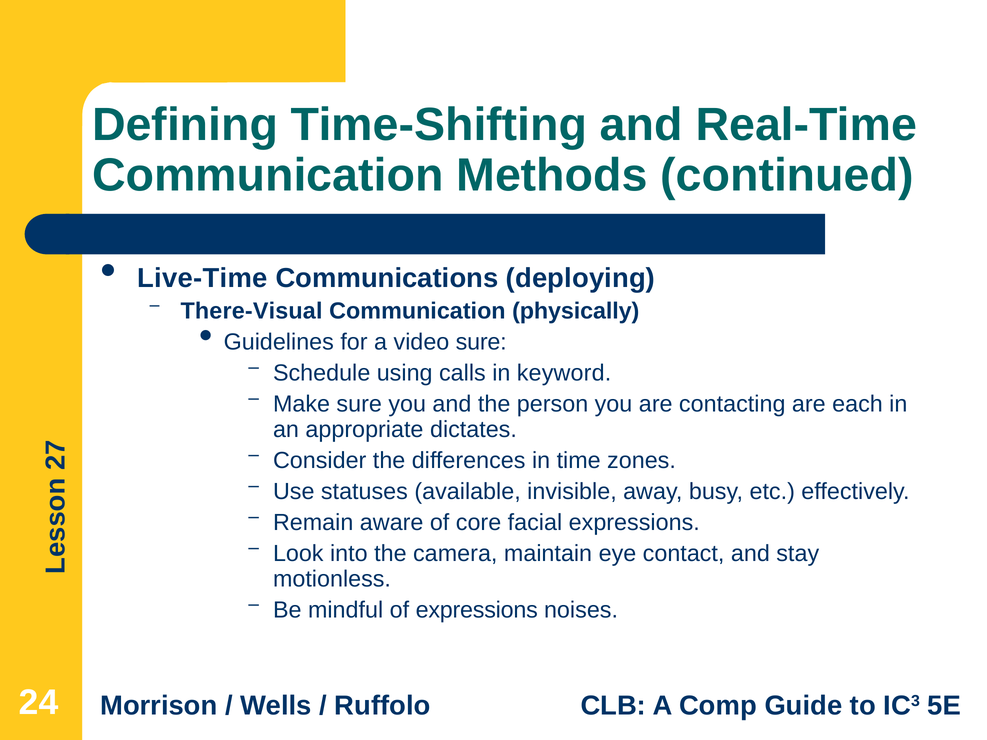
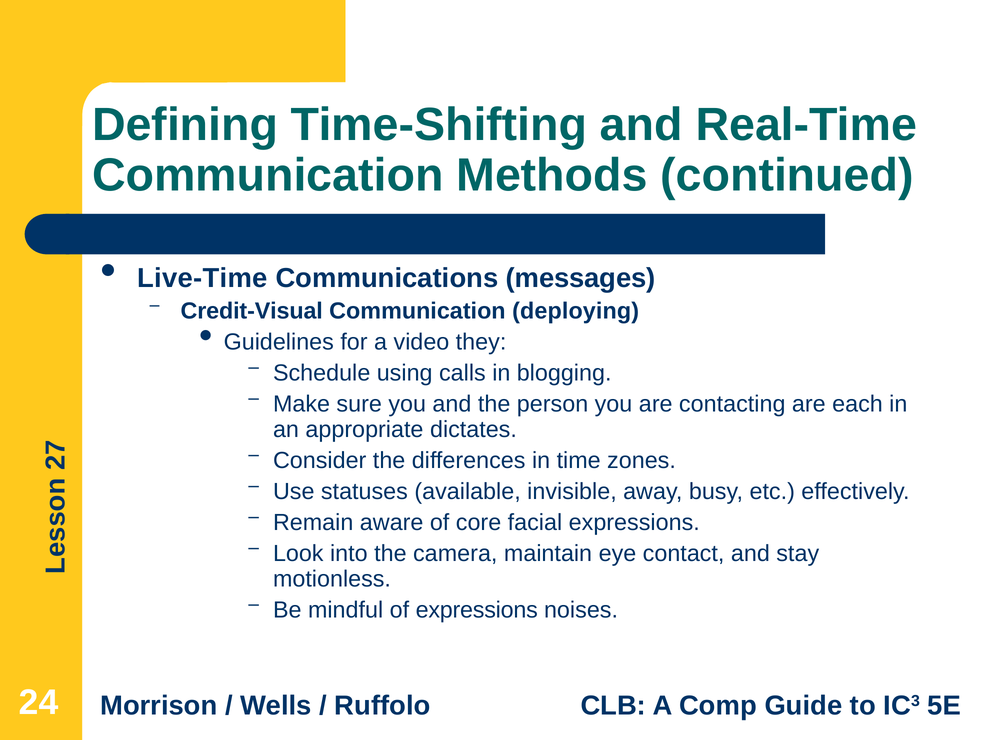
deploying: deploying -> messages
There-Visual: There-Visual -> Credit-Visual
physically: physically -> deploying
video sure: sure -> they
keyword: keyword -> blogging
